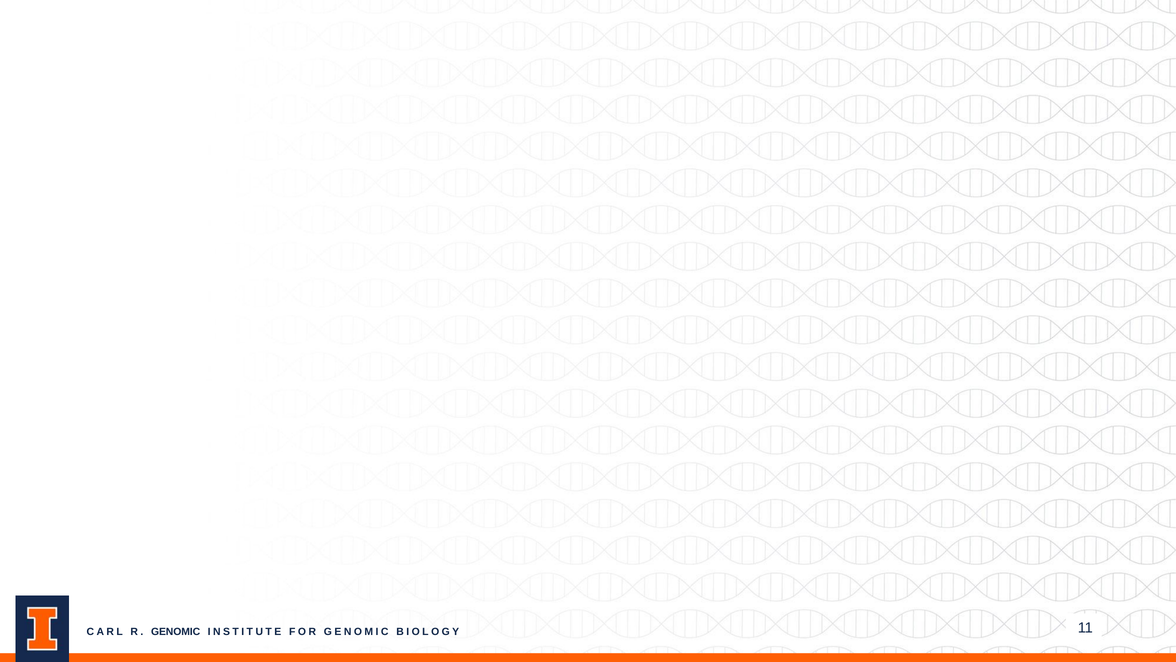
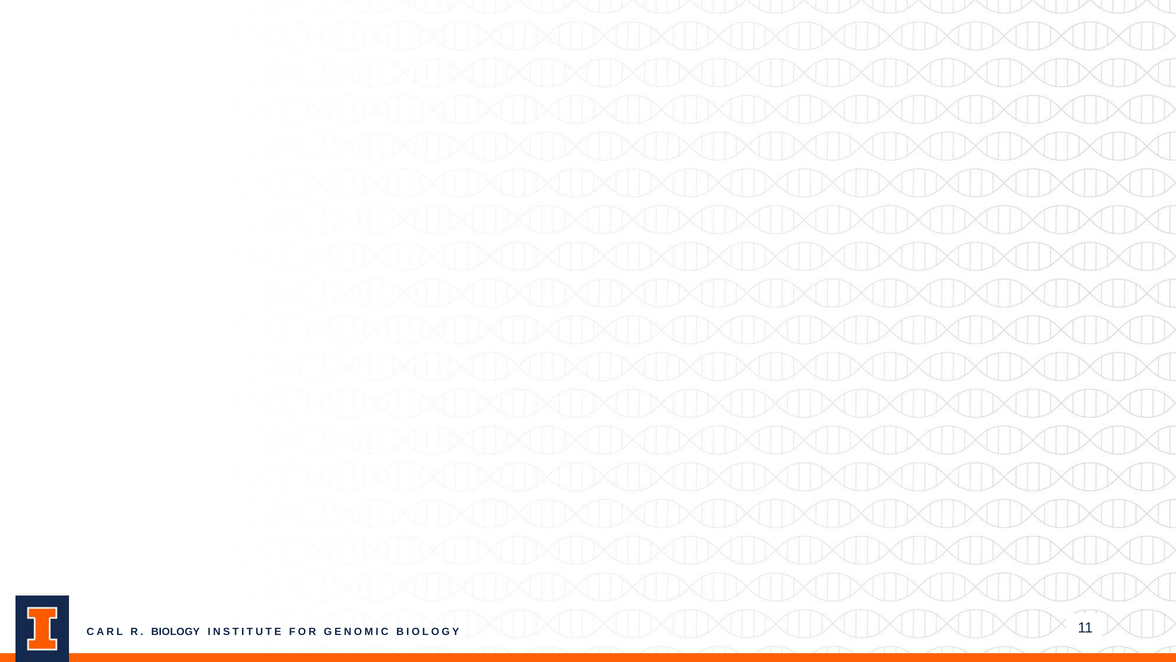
R GENOMIC: GENOMIC -> BIOLOGY
